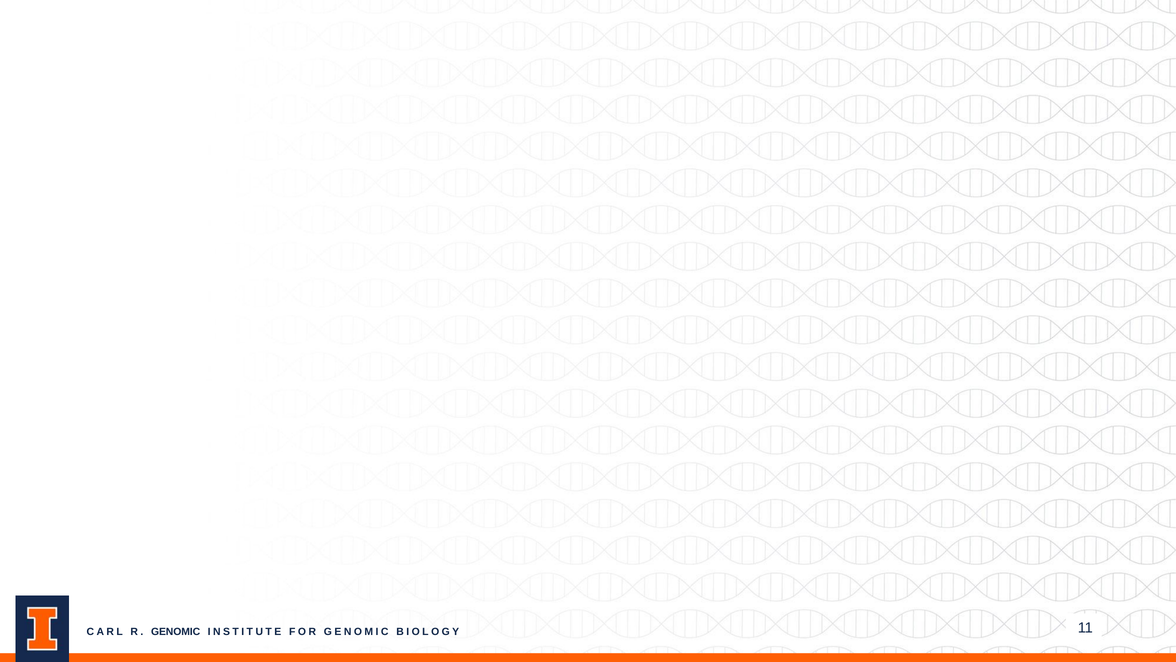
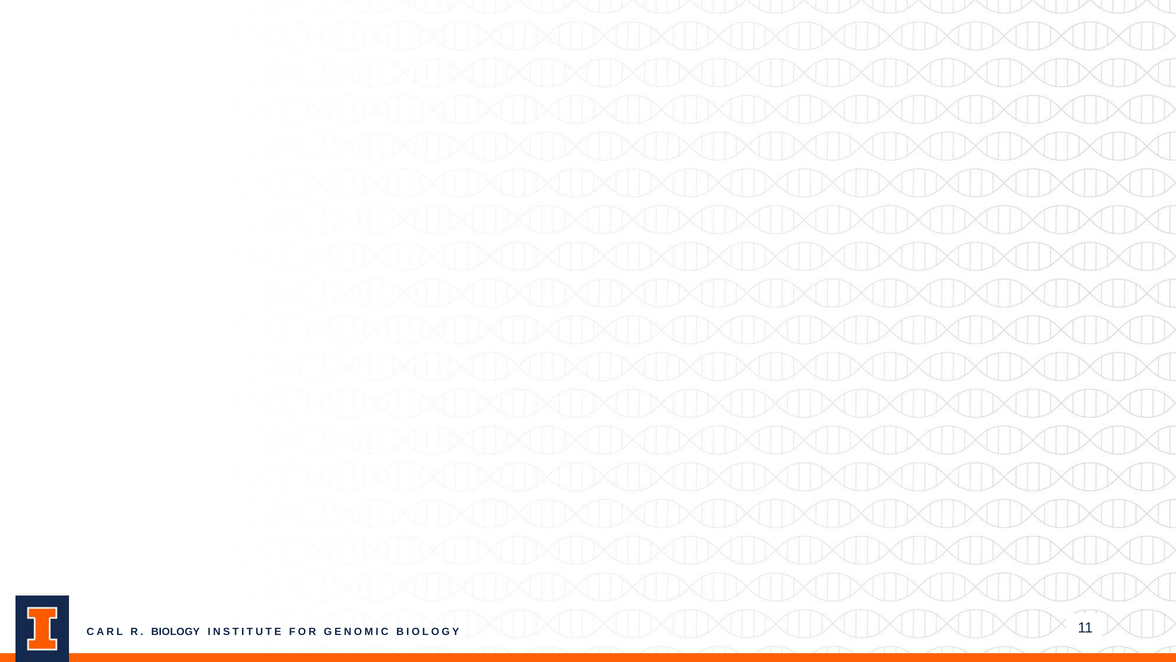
R GENOMIC: GENOMIC -> BIOLOGY
